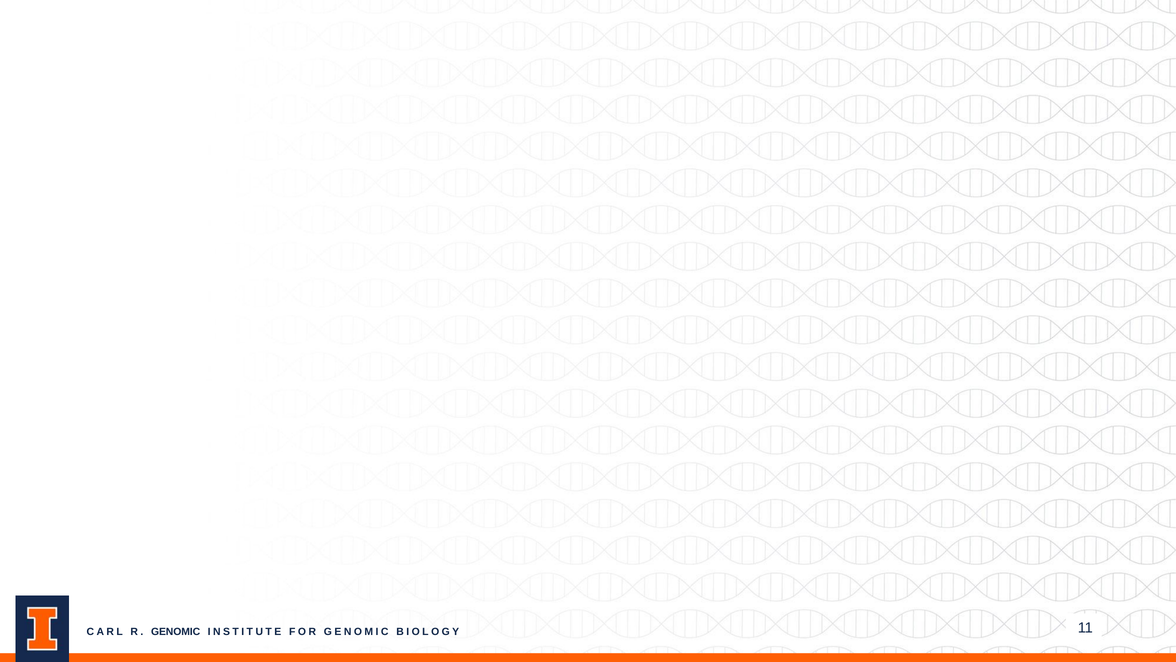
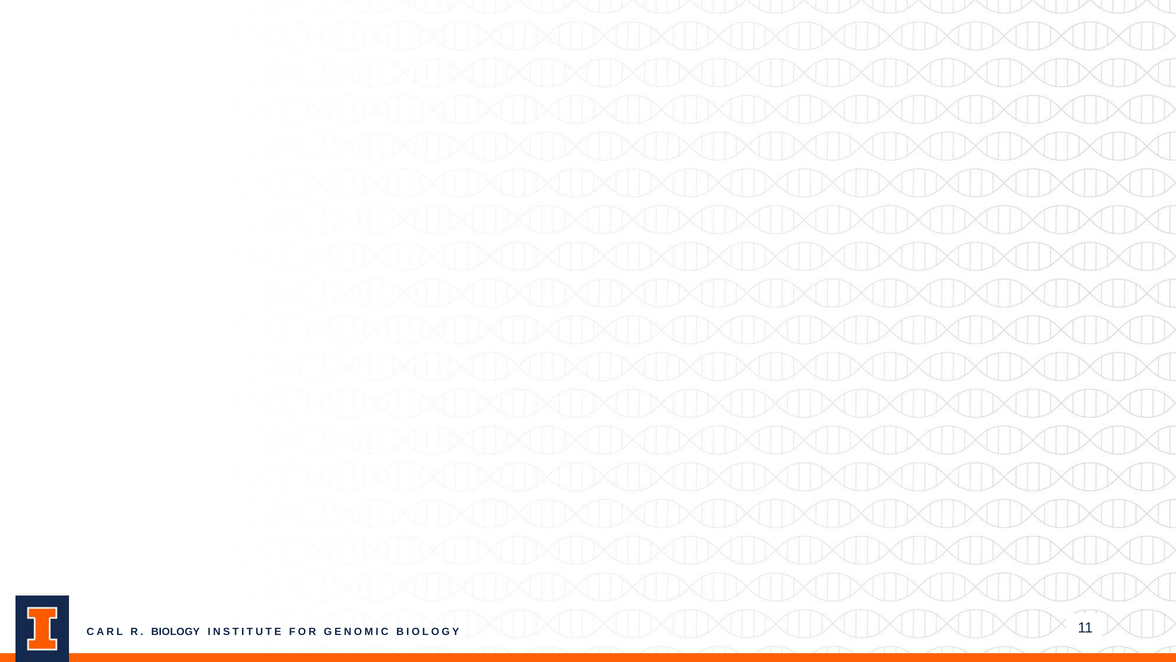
R GENOMIC: GENOMIC -> BIOLOGY
